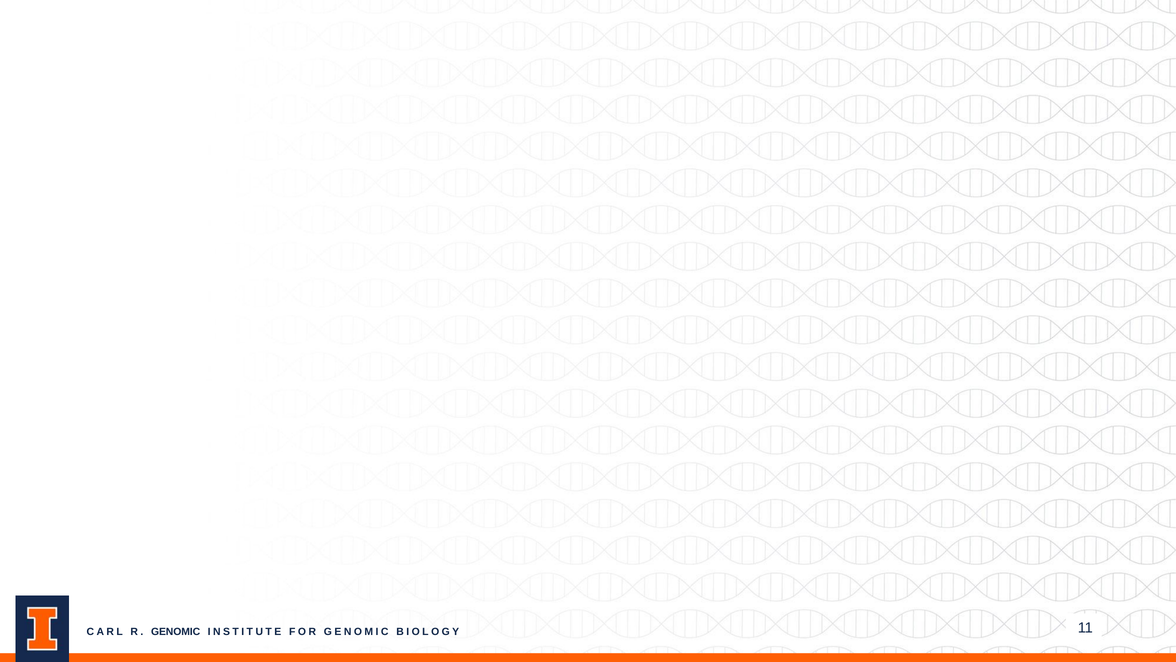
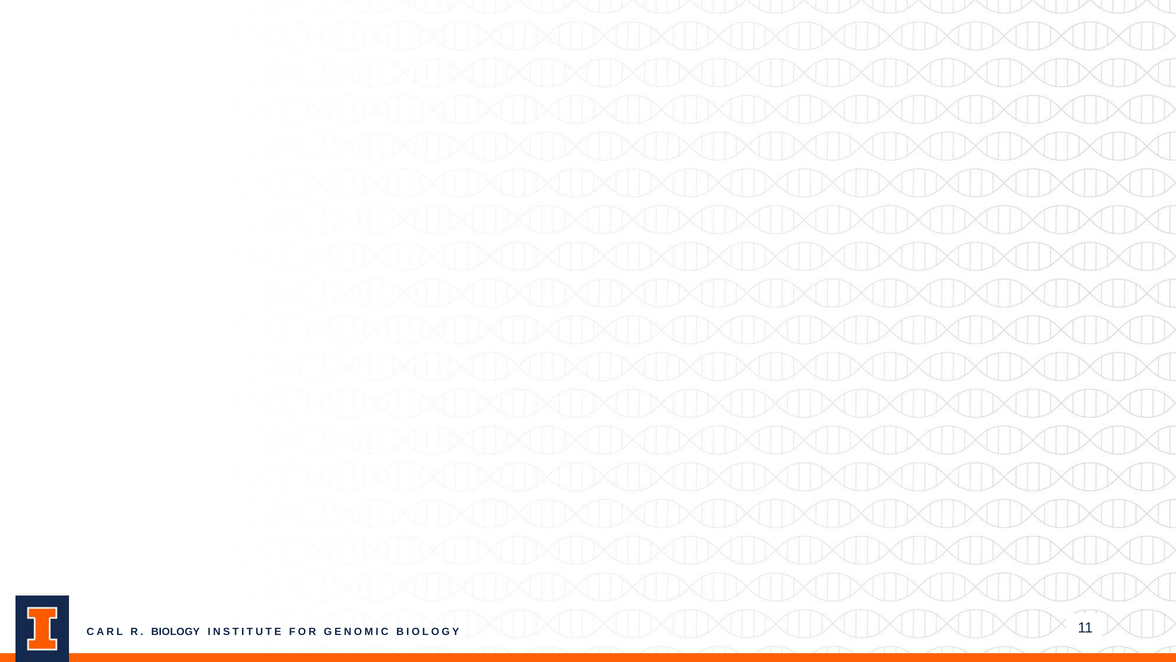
R GENOMIC: GENOMIC -> BIOLOGY
